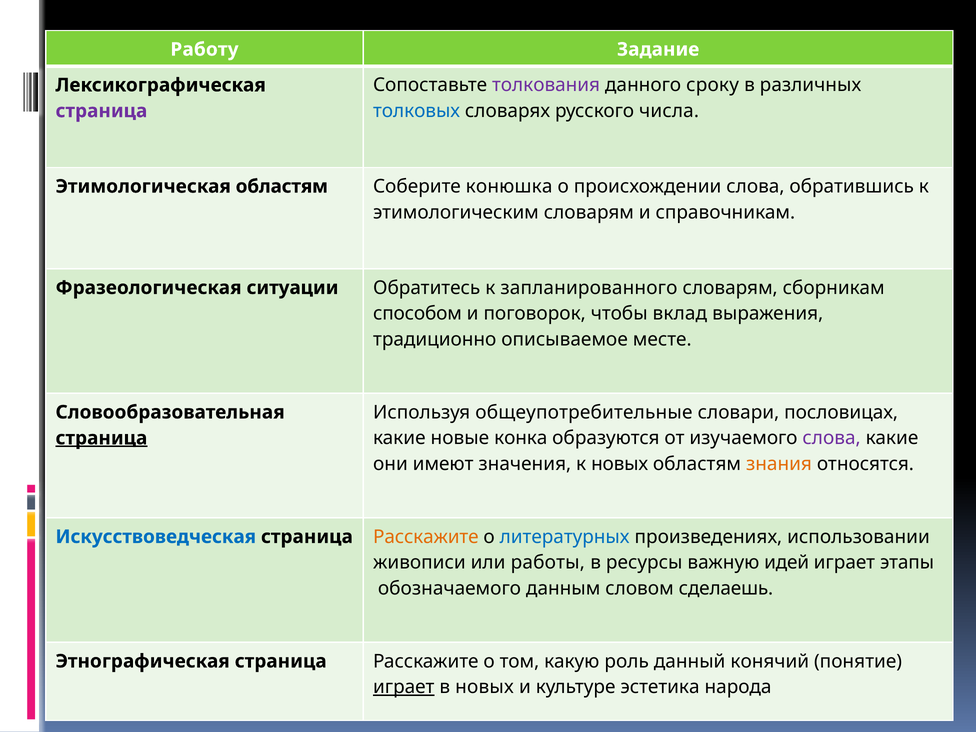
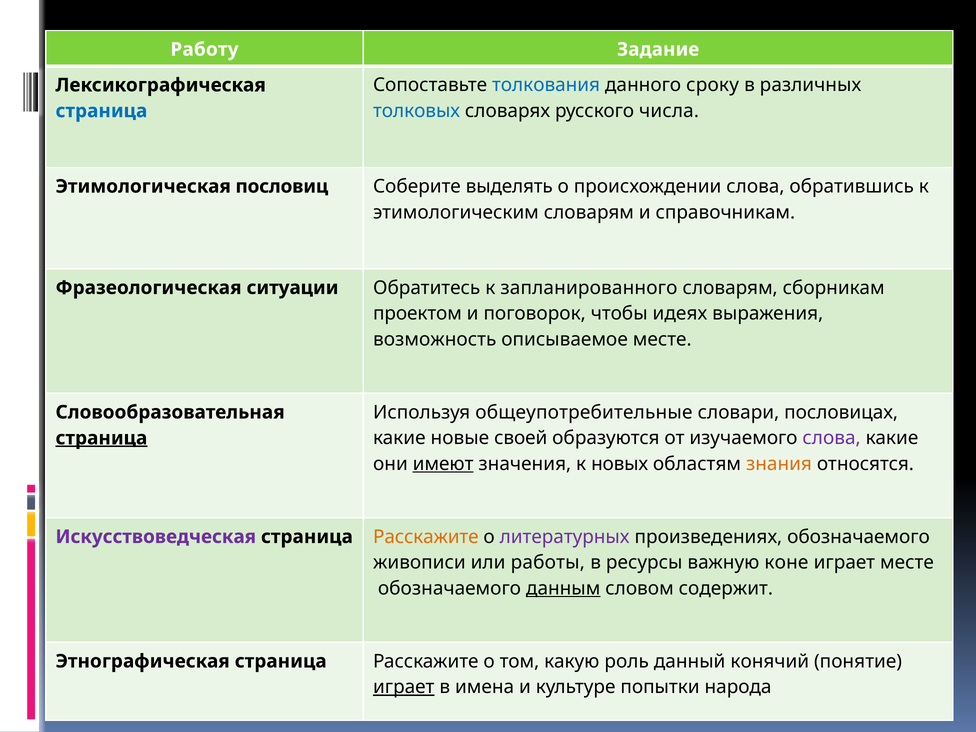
толкования colour: purple -> blue
страница at (101, 111) colour: purple -> blue
Этимологическая областям: областям -> пословиц
конюшка: конюшка -> выделять
способом: способом -> проектом
вклад: вклад -> идеях
традиционно: традиционно -> возможность
конка: конка -> своей
имеют underline: none -> present
Искусствоведческая colour: blue -> purple
литературных colour: blue -> purple
произведениях использовании: использовании -> обозначаемого
идей: идей -> коне
играет этапы: этапы -> месте
данным underline: none -> present
сделаешь: сделаешь -> содержит
в новых: новых -> имена
эстетика: эстетика -> попытки
